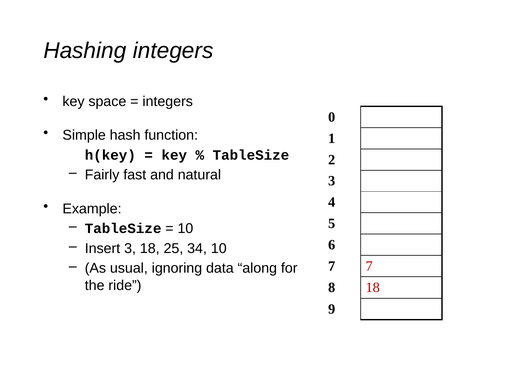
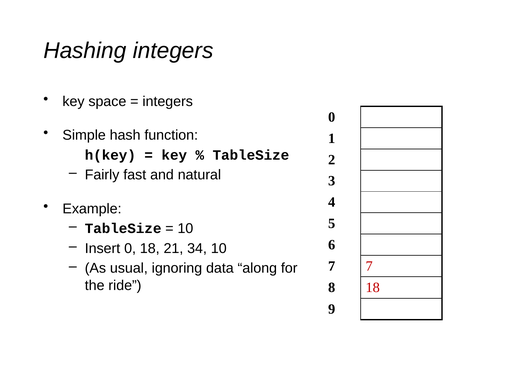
Insert 3: 3 -> 0
25: 25 -> 21
